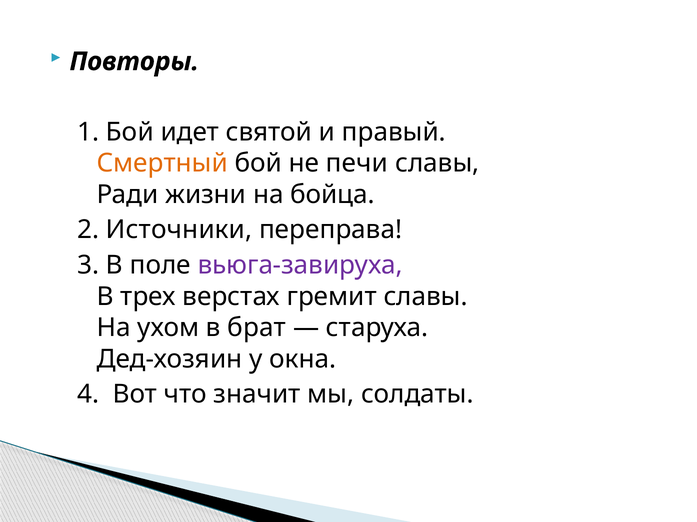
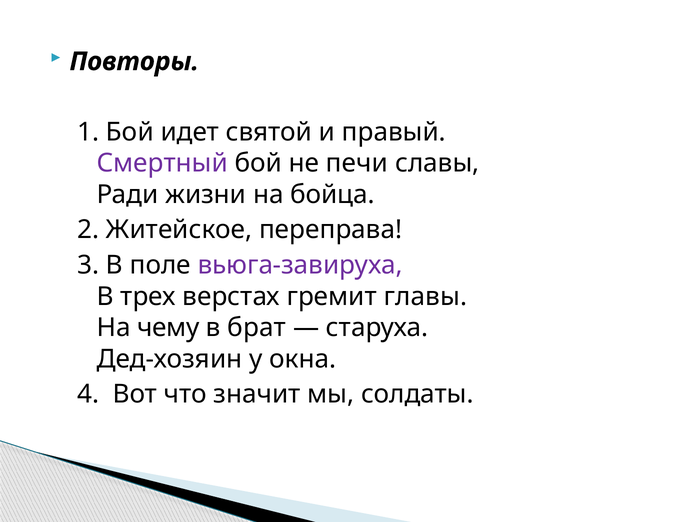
Смертный colour: orange -> purple
Источники: Источники -> Житейское
гремит славы: славы -> главы
ухом: ухом -> чему
